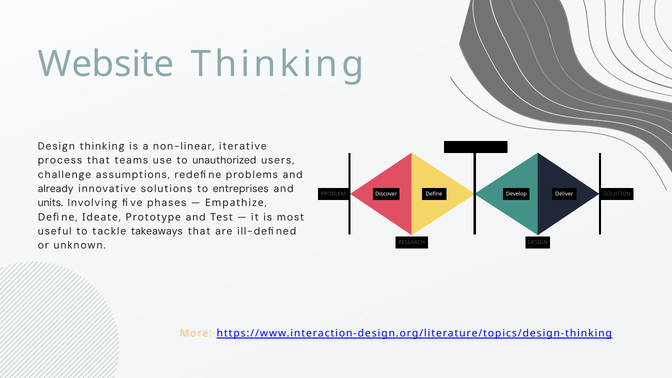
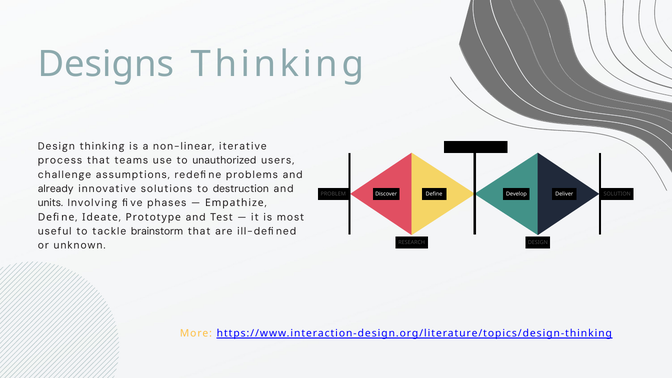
Website: Website -> Designs
entreprises: entreprises -> destruction
takeaways: takeaways -> brainstorm
